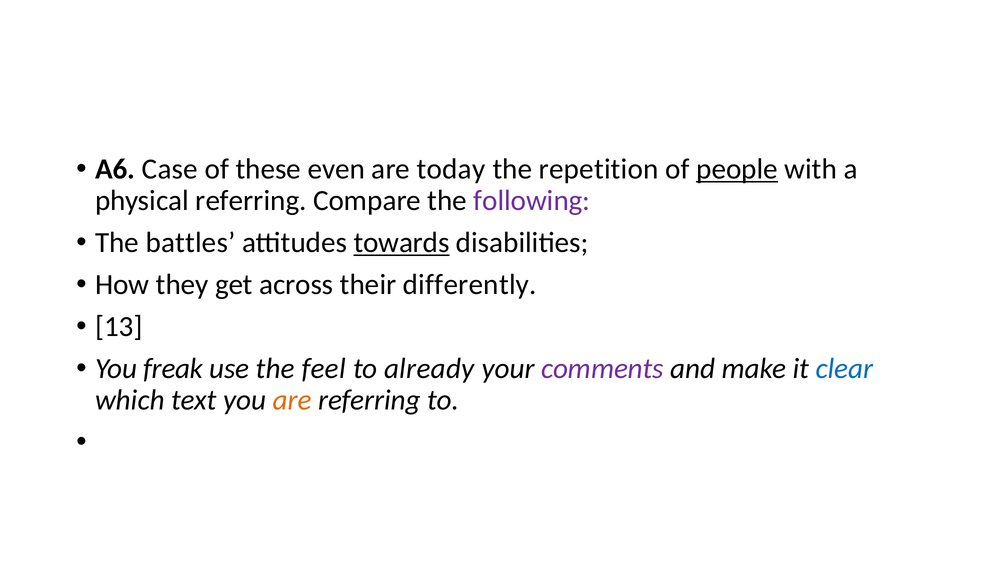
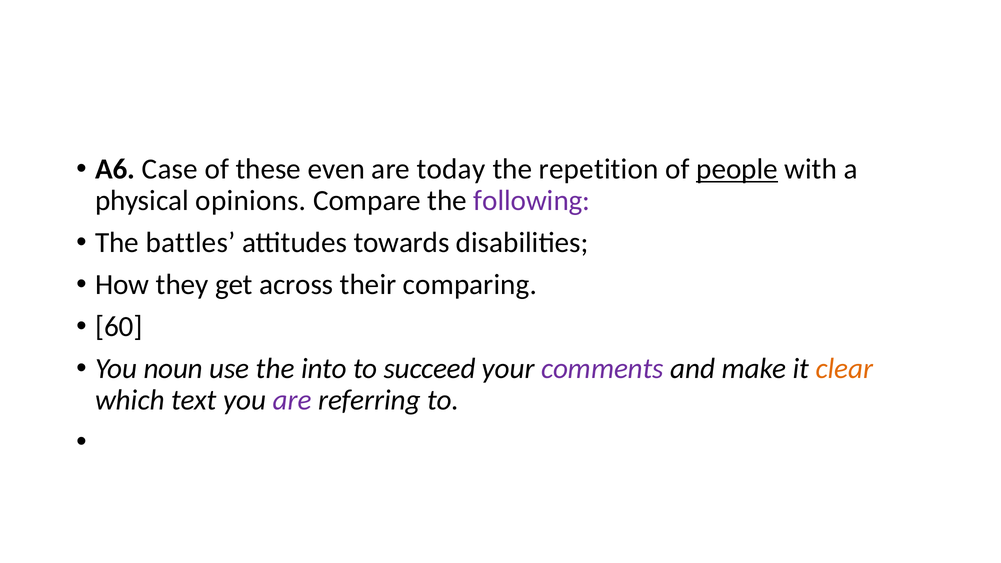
physical referring: referring -> opinions
towards underline: present -> none
differently: differently -> comparing
13: 13 -> 60
freak: freak -> noun
feel: feel -> into
already: already -> succeed
clear colour: blue -> orange
are at (292, 400) colour: orange -> purple
